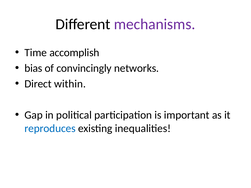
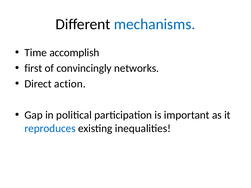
mechanisms colour: purple -> blue
bias: bias -> first
within: within -> action
